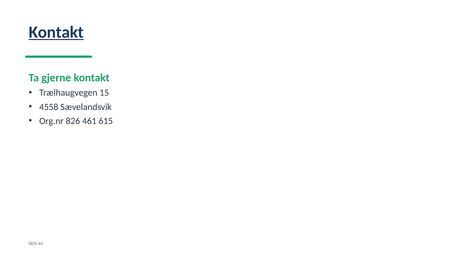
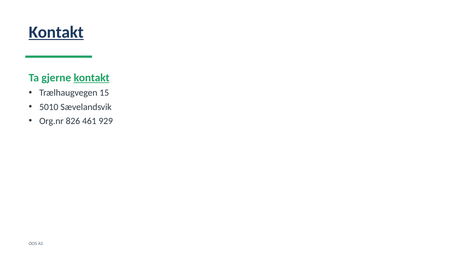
kontakt at (92, 78) underline: none -> present
4558: 4558 -> 5010
615: 615 -> 929
